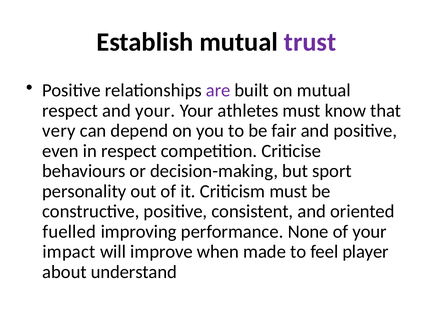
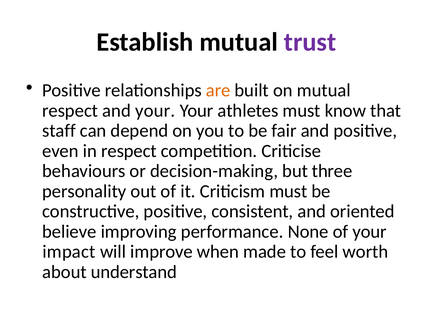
are colour: purple -> orange
very: very -> staff
sport: sport -> three
fuelled: fuelled -> believe
player: player -> worth
